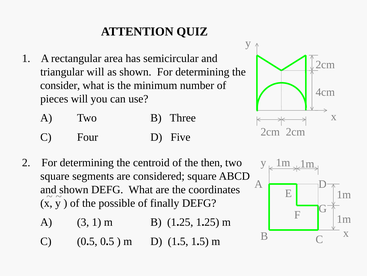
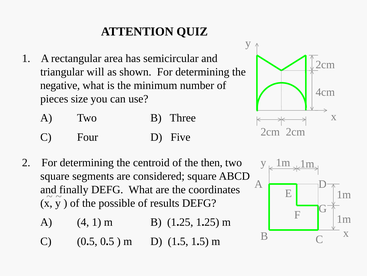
consider: consider -> negative
pieces will: will -> size
shown at (74, 189): shown -> finally
finally: finally -> results
3: 3 -> 4
